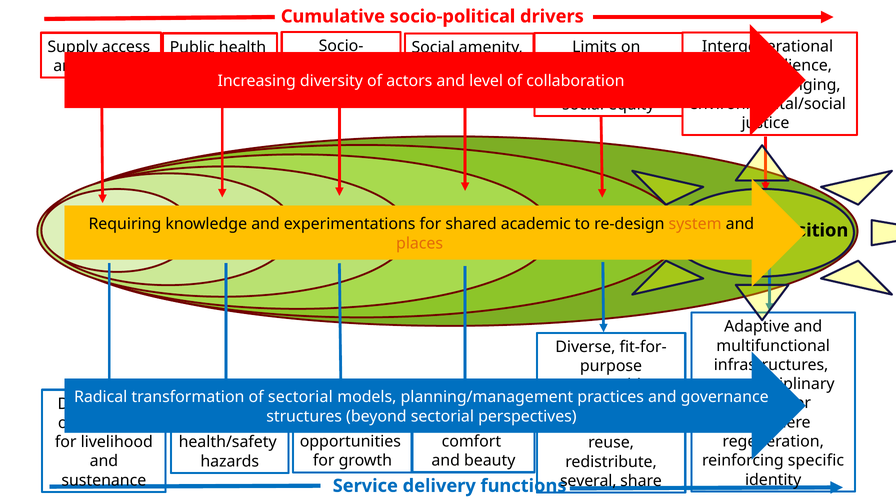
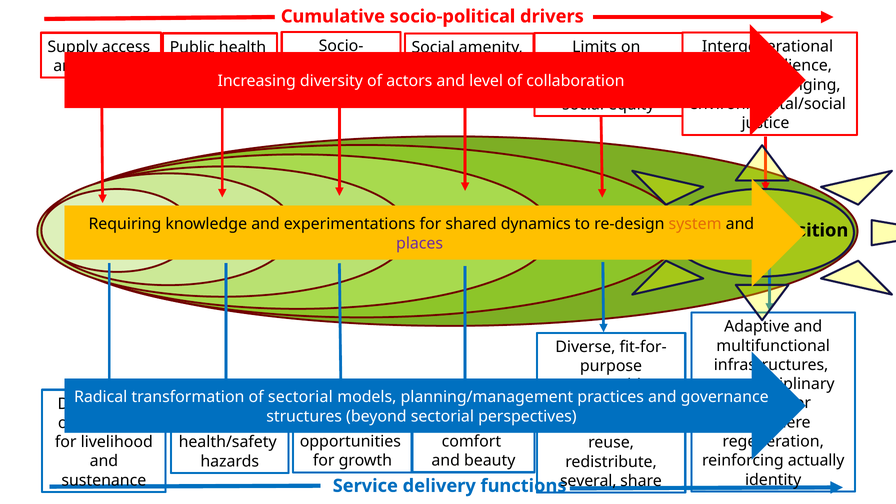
academic: academic -> dynamics
places colour: orange -> purple
specific: specific -> actually
